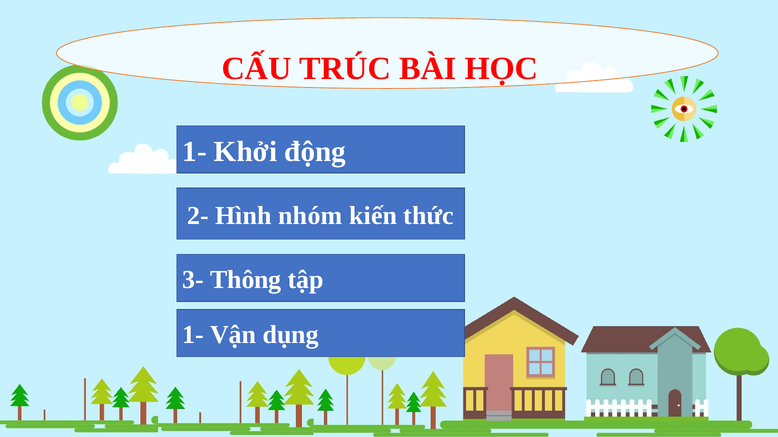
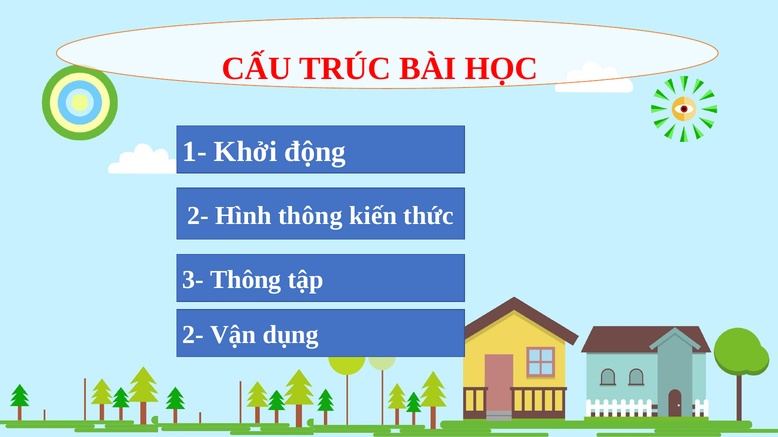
Hình nhóm: nhóm -> thông
1- at (193, 335): 1- -> 2-
